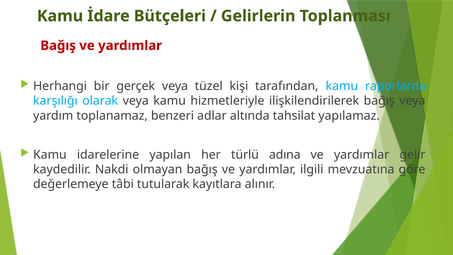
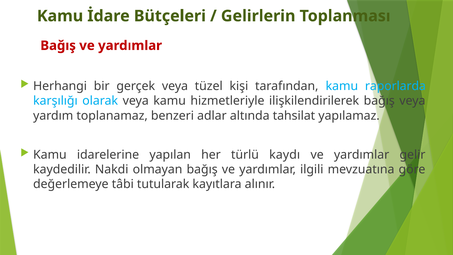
adına: adına -> kaydı
